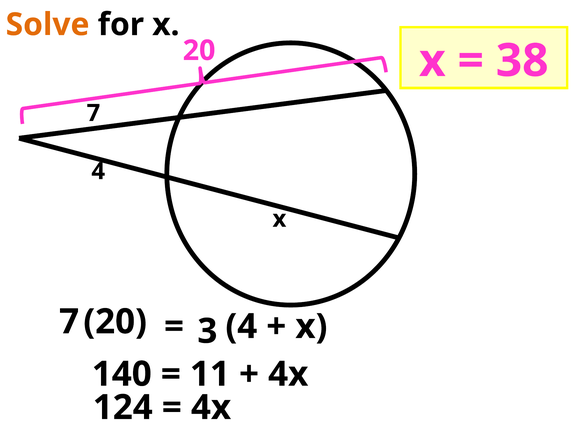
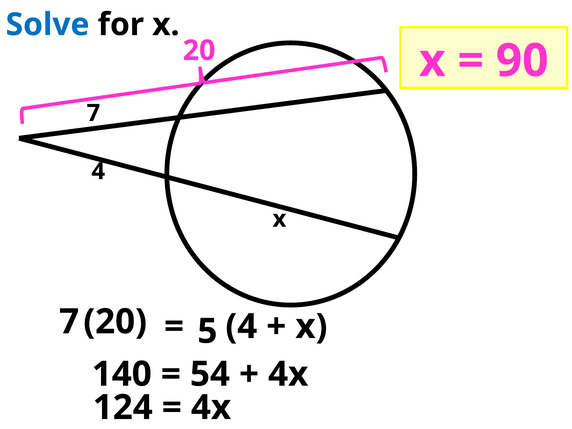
Solve colour: orange -> blue
38: 38 -> 90
3: 3 -> 5
11: 11 -> 54
